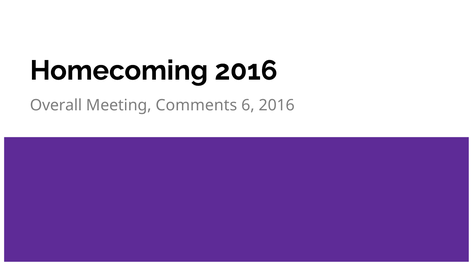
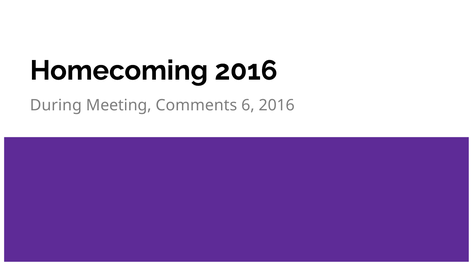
Overall: Overall -> During
